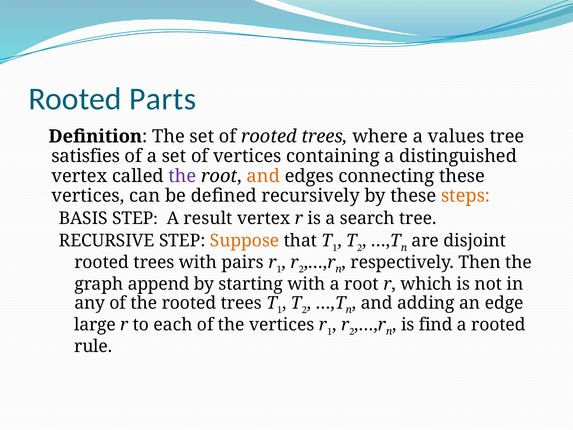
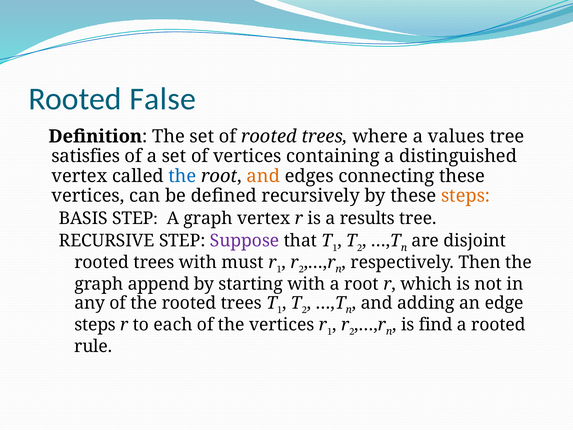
Parts: Parts -> False
the at (182, 176) colour: purple -> blue
A result: result -> graph
search: search -> results
Suppose colour: orange -> purple
pairs: pairs -> must
large at (95, 324): large -> steps
